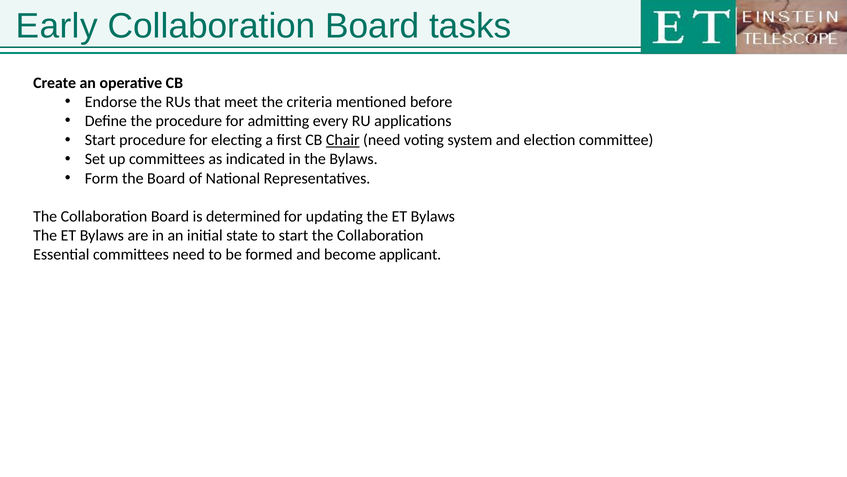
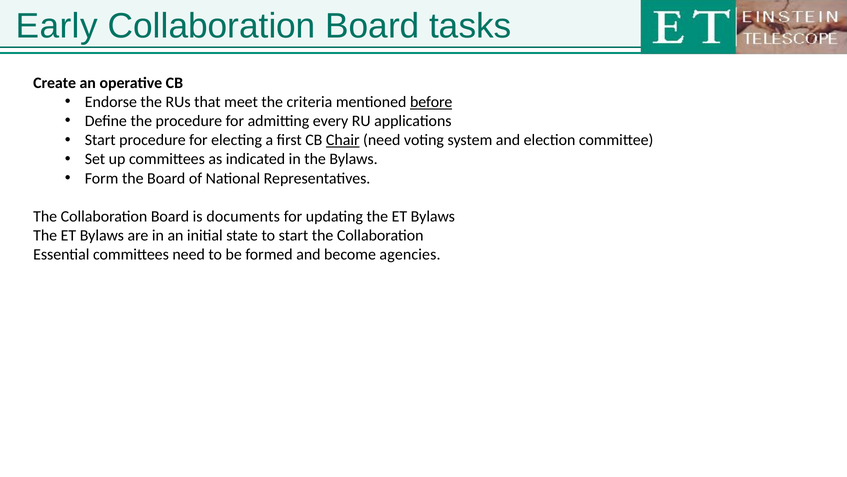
before underline: none -> present
determined: determined -> documents
applicant: applicant -> agencies
